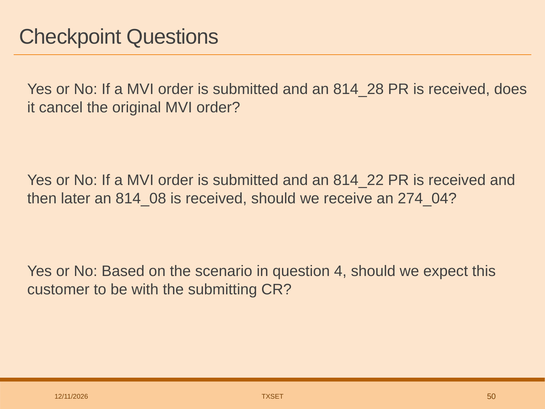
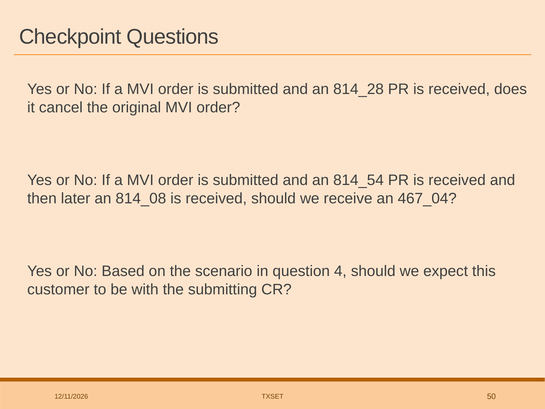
814_22: 814_22 -> 814_54
274_04: 274_04 -> 467_04
